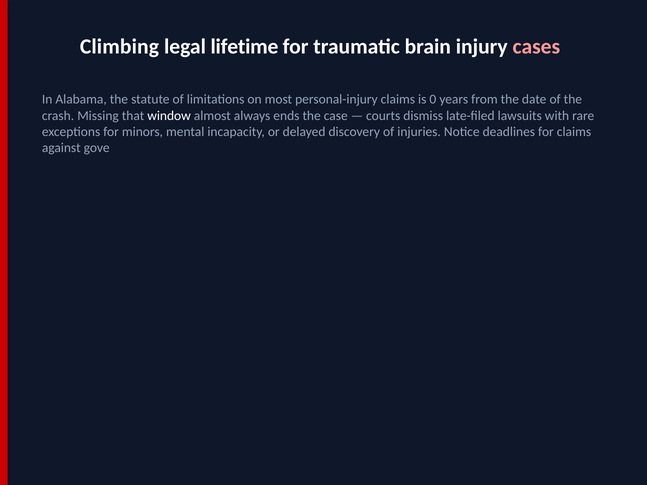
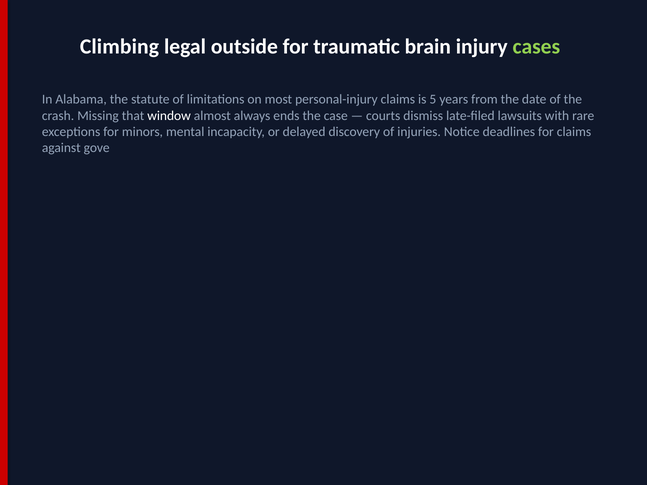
lifetime: lifetime -> outside
cases colour: pink -> light green
0: 0 -> 5
